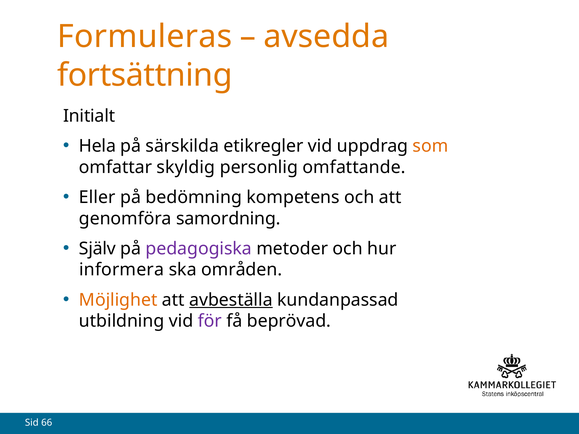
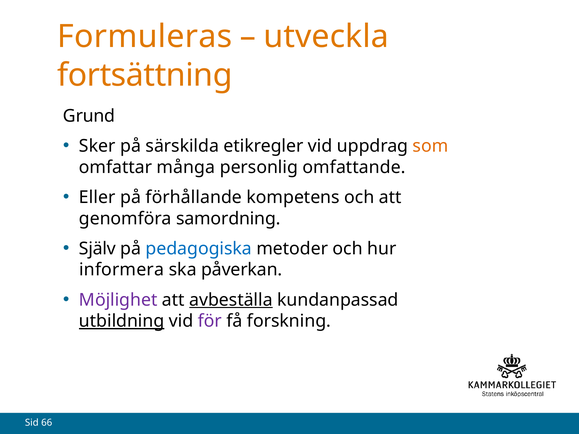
avsedda: avsedda -> utveckla
Initialt: Initialt -> Grund
Hela: Hela -> Sker
skyldig: skyldig -> många
bedömning: bedömning -> förhållande
pedagogiska colour: purple -> blue
områden: områden -> påverkan
Möjlighet colour: orange -> purple
utbildning underline: none -> present
beprövad: beprövad -> forskning
